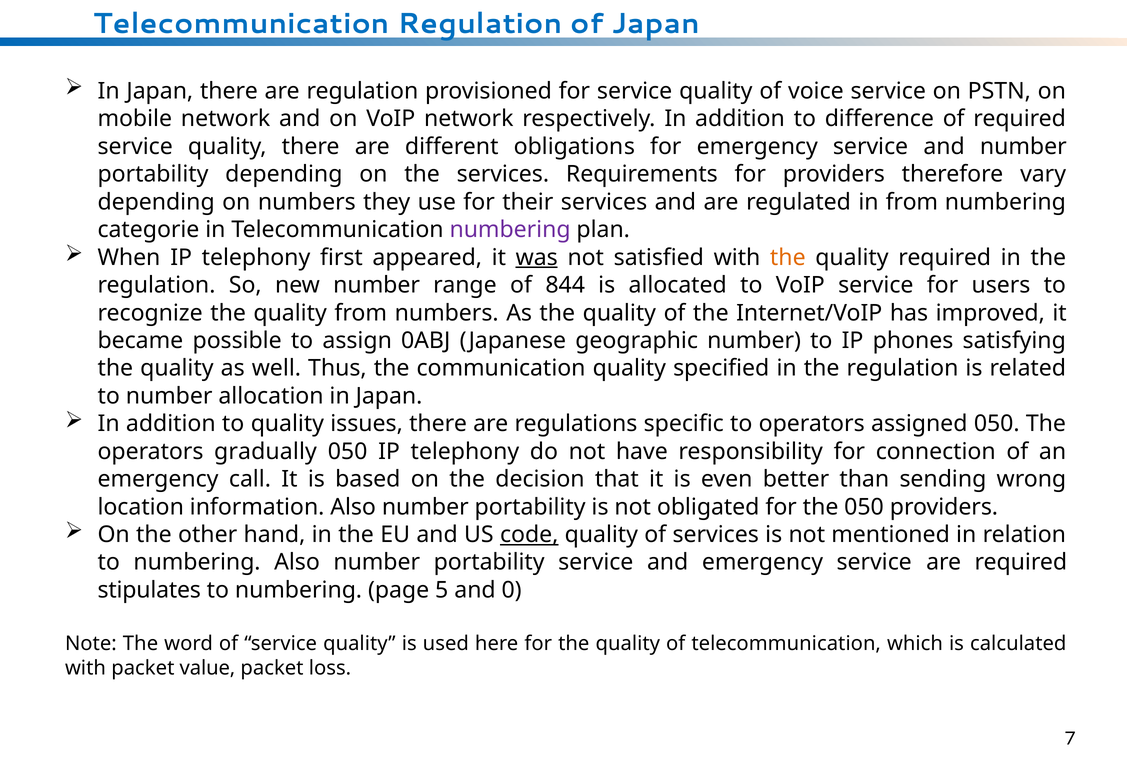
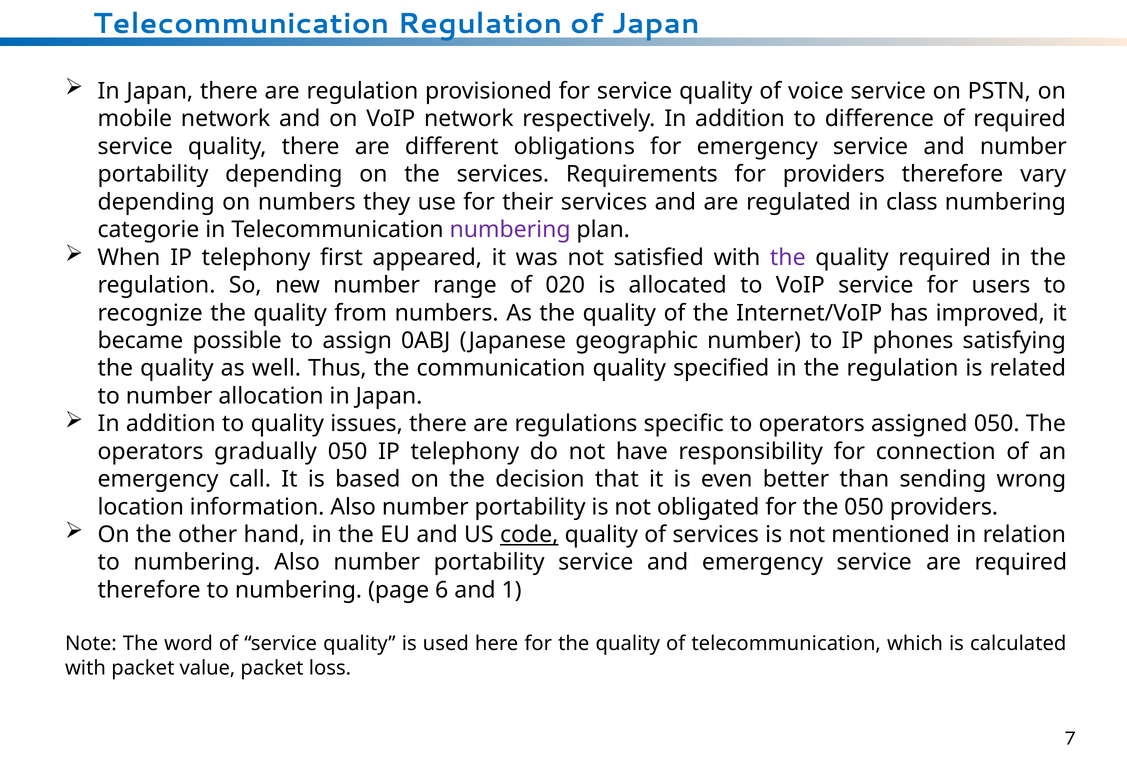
in from: from -> class
was underline: present -> none
the at (788, 258) colour: orange -> purple
844: 844 -> 020
stipulates at (149, 590): stipulates -> therefore
5: 5 -> 6
0: 0 -> 1
